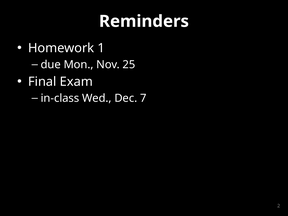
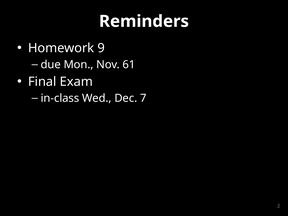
1: 1 -> 9
25: 25 -> 61
